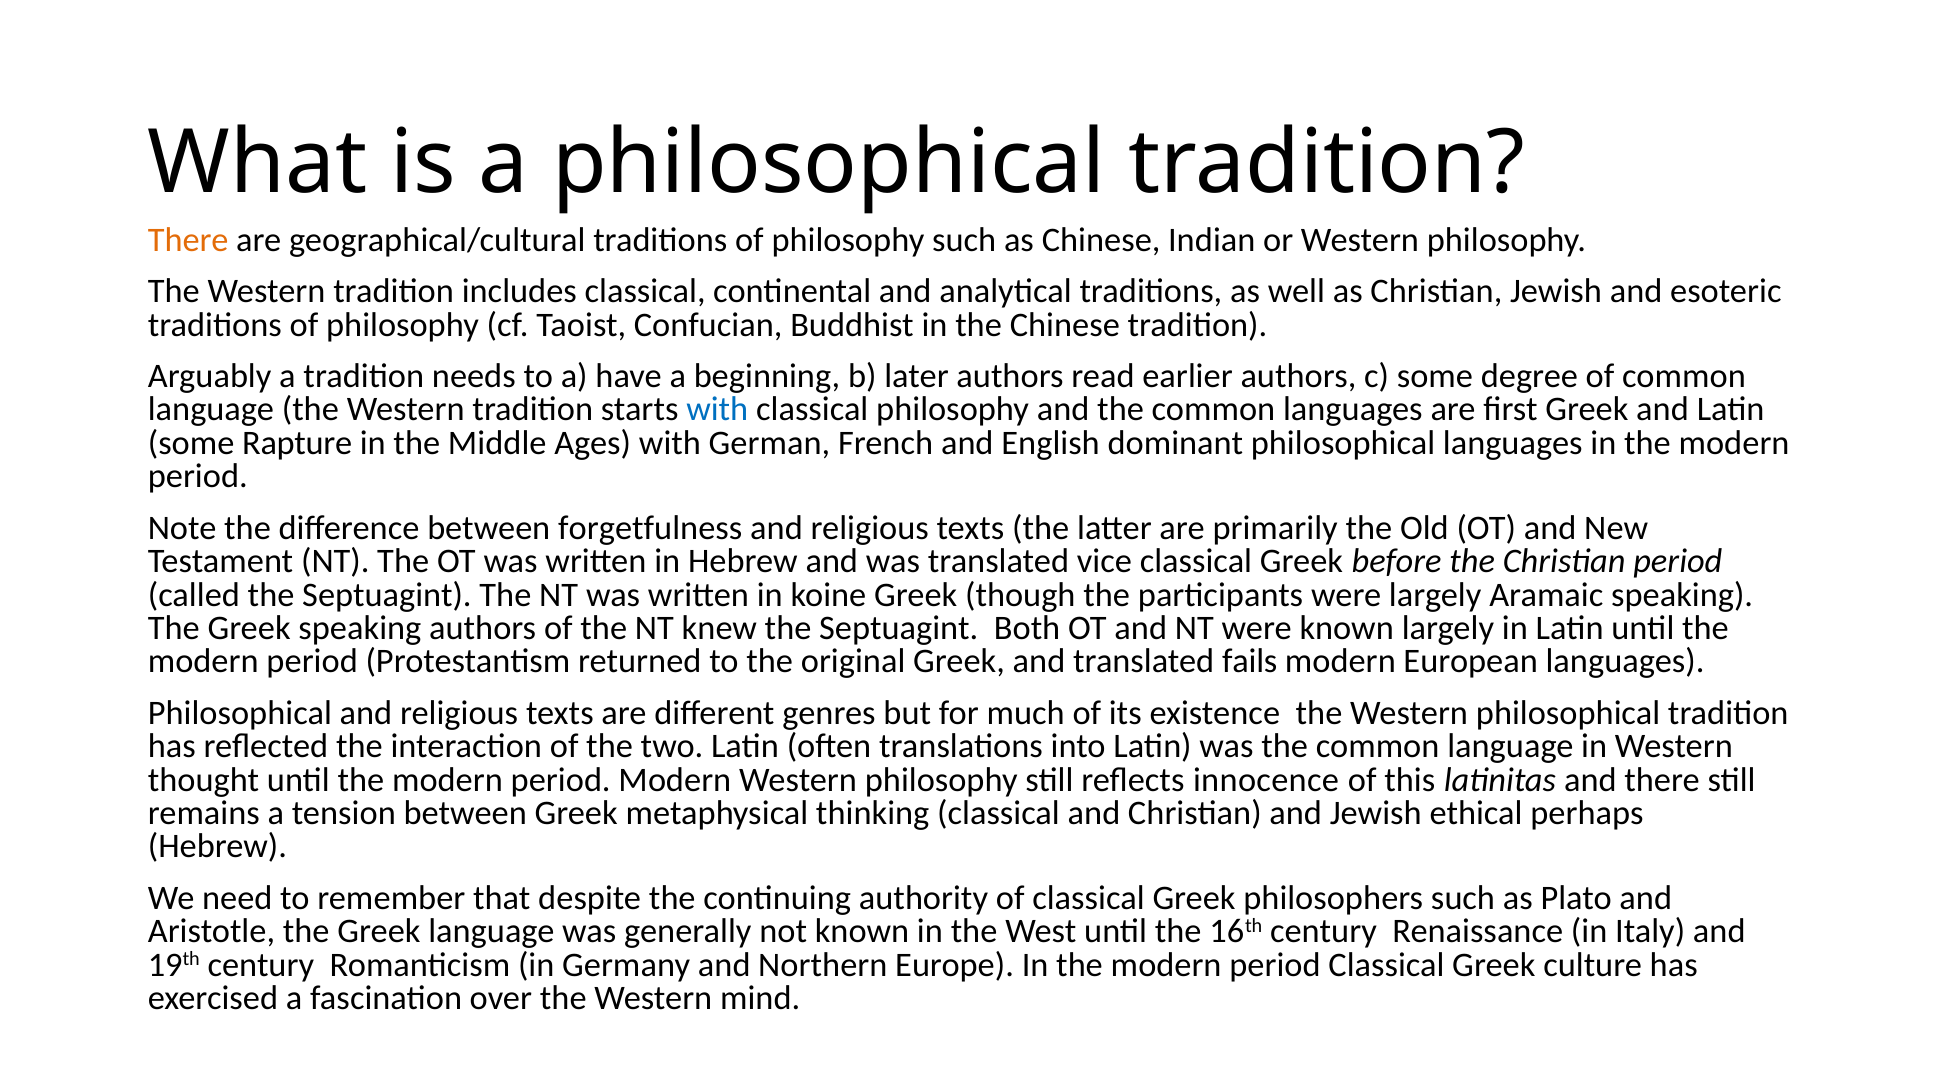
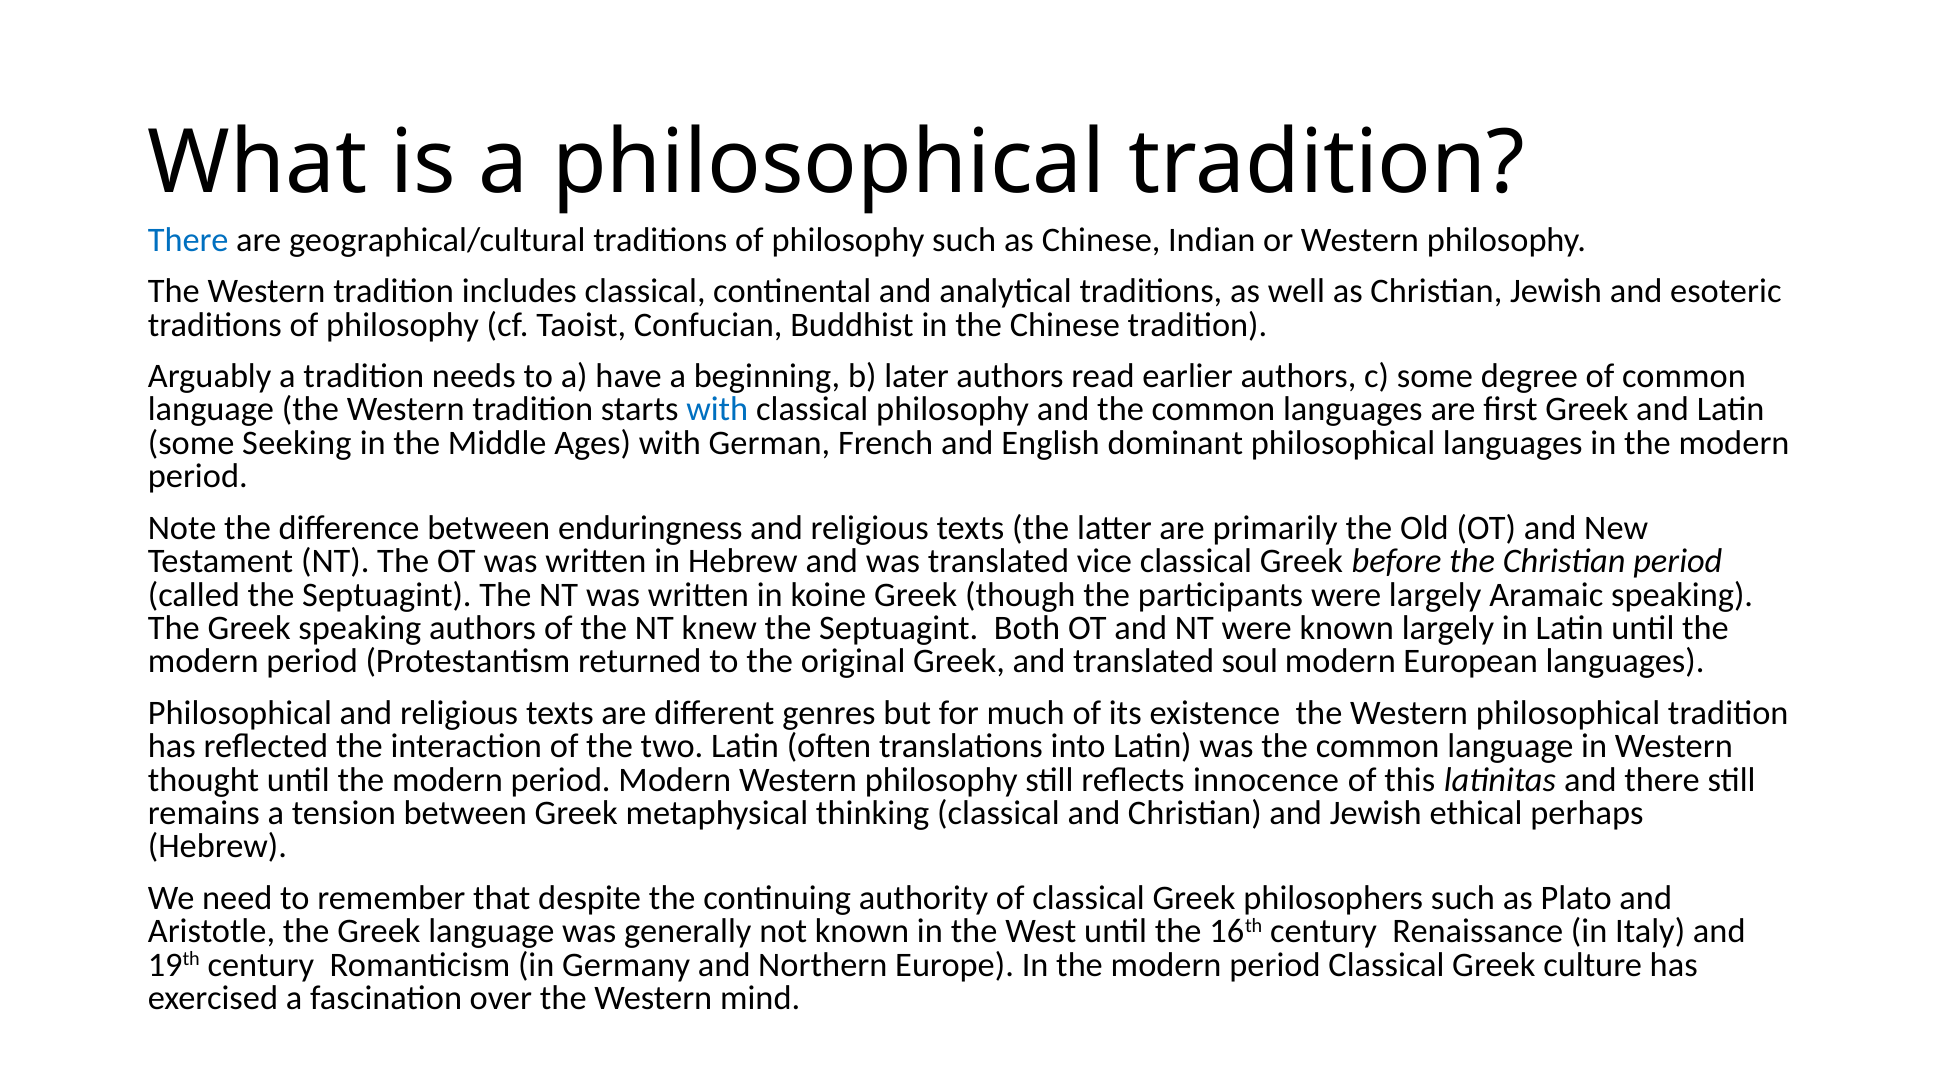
There at (188, 240) colour: orange -> blue
Rapture: Rapture -> Seeking
forgetfulness: forgetfulness -> enduringness
fails: fails -> soul
